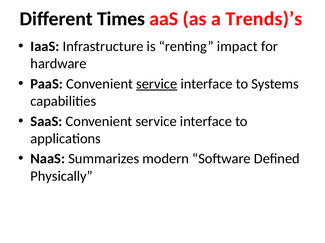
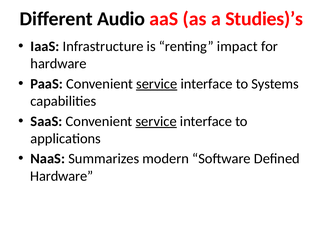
Times: Times -> Audio
Trends)’s: Trends)’s -> Studies)’s
service at (156, 122) underline: none -> present
Physically at (62, 177): Physically -> Hardware
